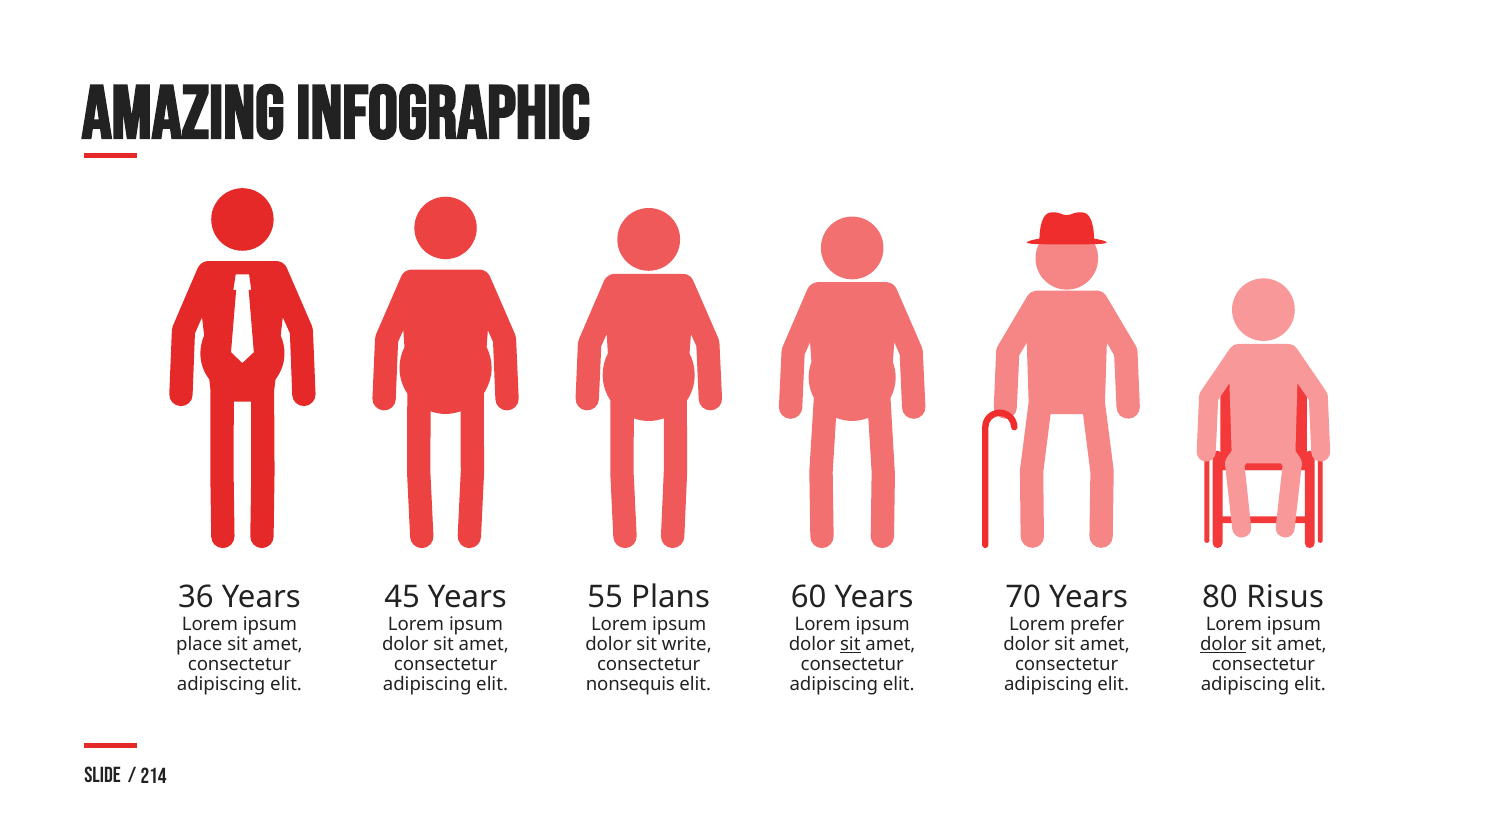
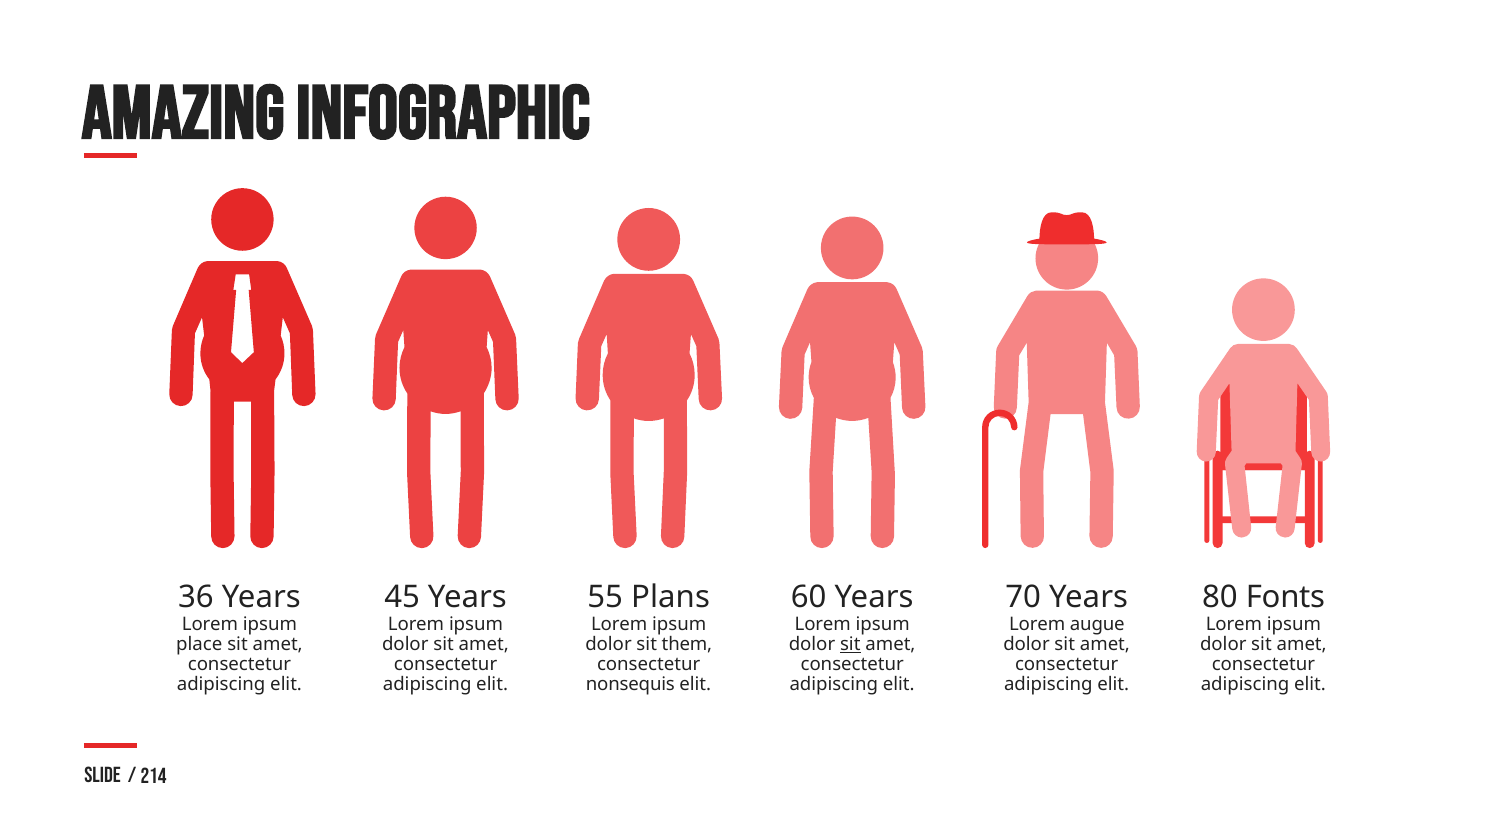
Risus: Risus -> Fonts
prefer: prefer -> augue
write: write -> them
dolor at (1223, 644) underline: present -> none
